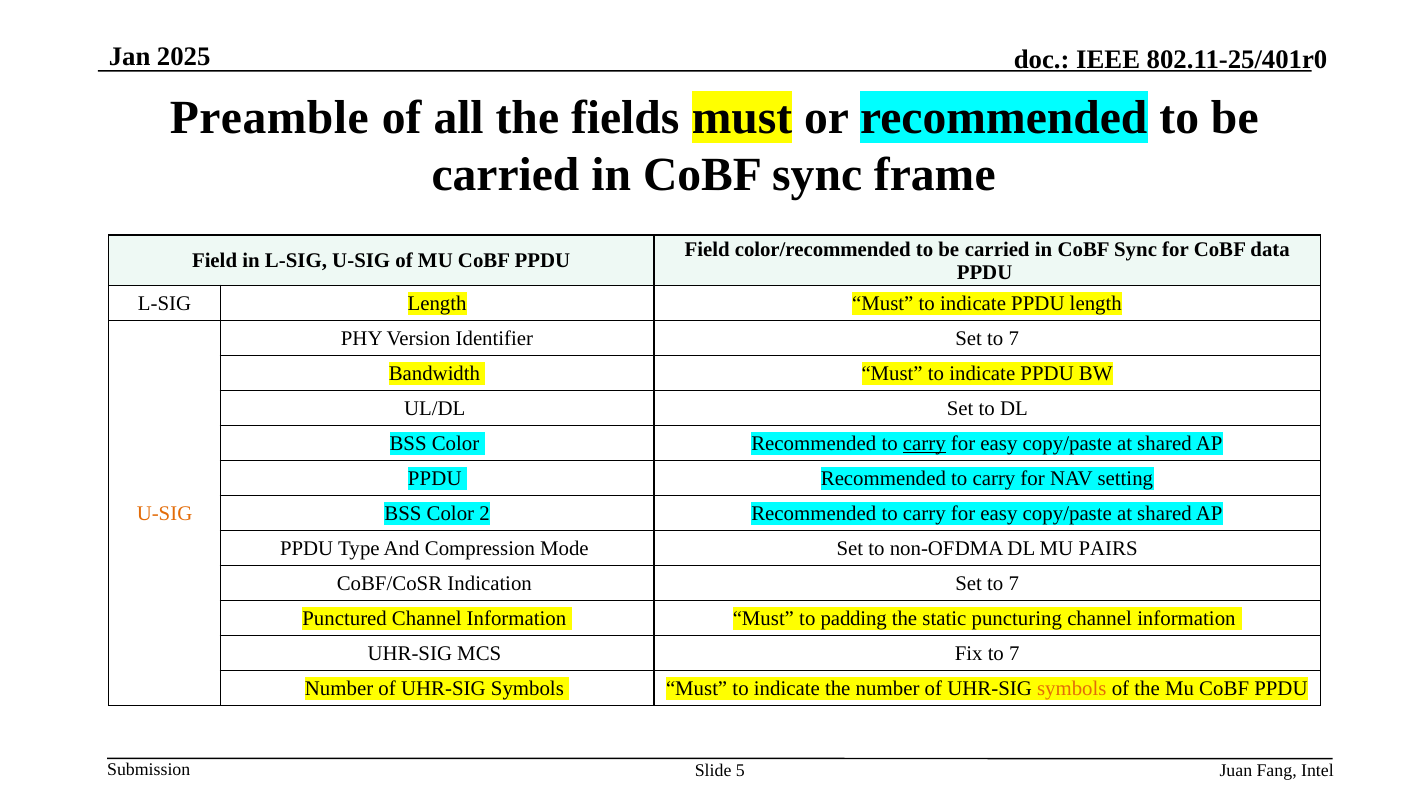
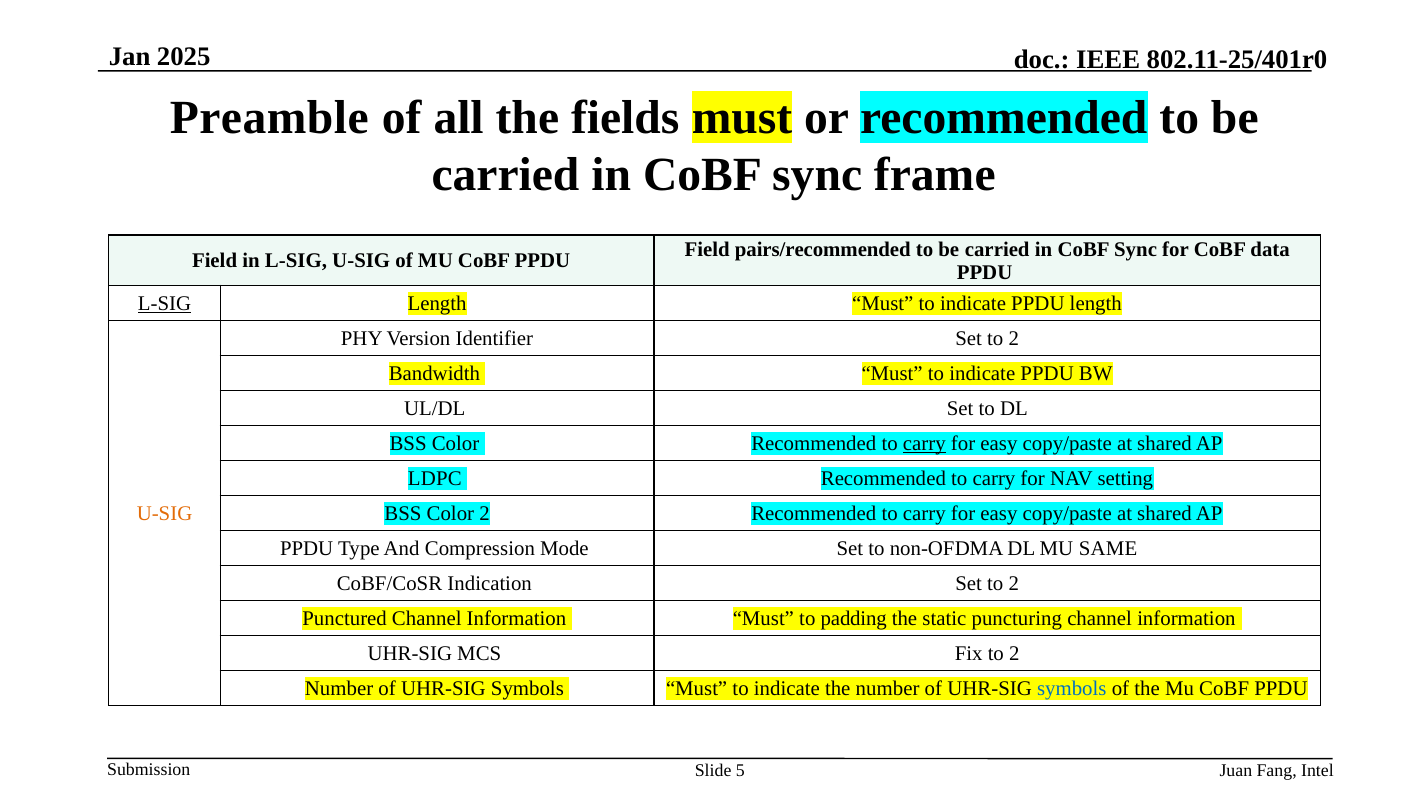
color/recommended: color/recommended -> pairs/recommended
L-SIG at (165, 304) underline: none -> present
Identifier Set to 7: 7 -> 2
PPDU at (435, 479): PPDU -> LDPC
PAIRS: PAIRS -> SAME
Indication Set to 7: 7 -> 2
Fix to 7: 7 -> 2
symbols at (1072, 689) colour: orange -> blue
